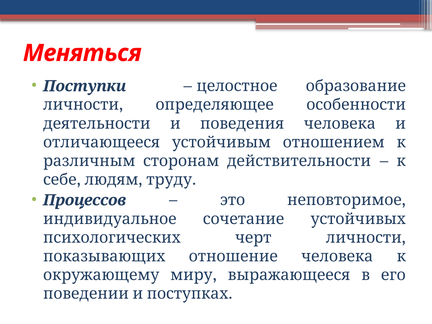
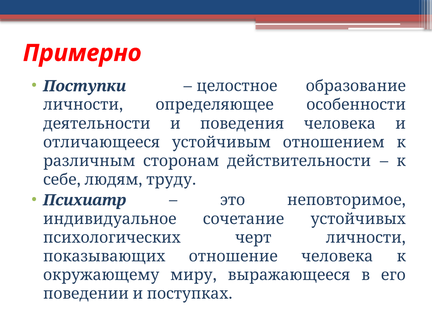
Меняться: Меняться -> Примерно
Процессов: Процессов -> Психиатр
